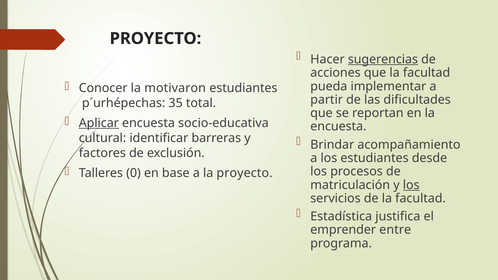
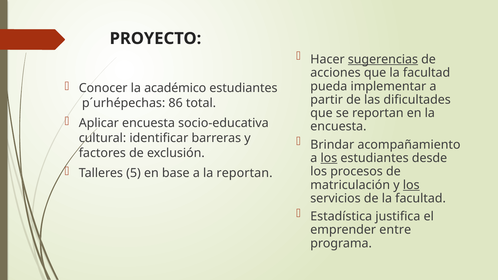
motivaron: motivaron -> académico
35: 35 -> 86
Aplicar underline: present -> none
los at (329, 158) underline: none -> present
0: 0 -> 5
la proyecto: proyecto -> reportan
